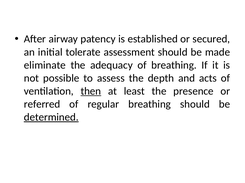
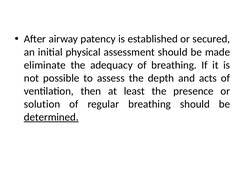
tolerate: tolerate -> physical
then underline: present -> none
referred: referred -> solution
